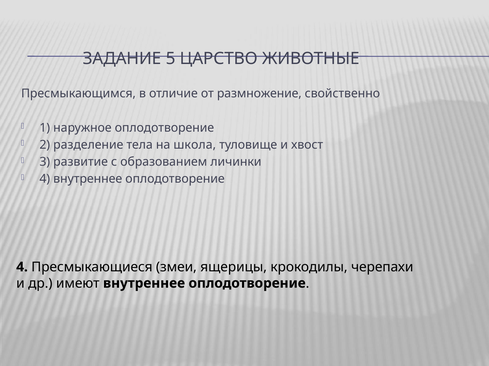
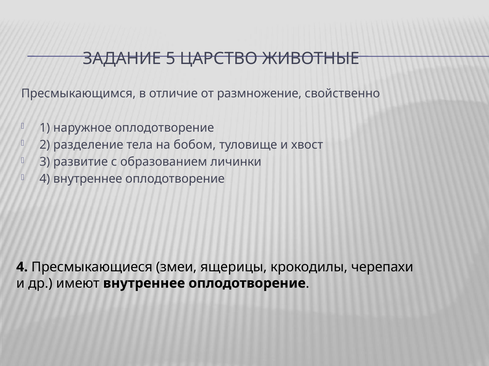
школа: школа -> бобом
